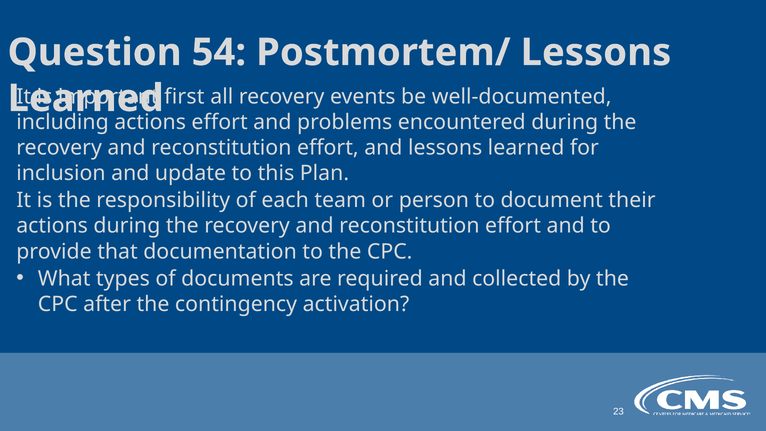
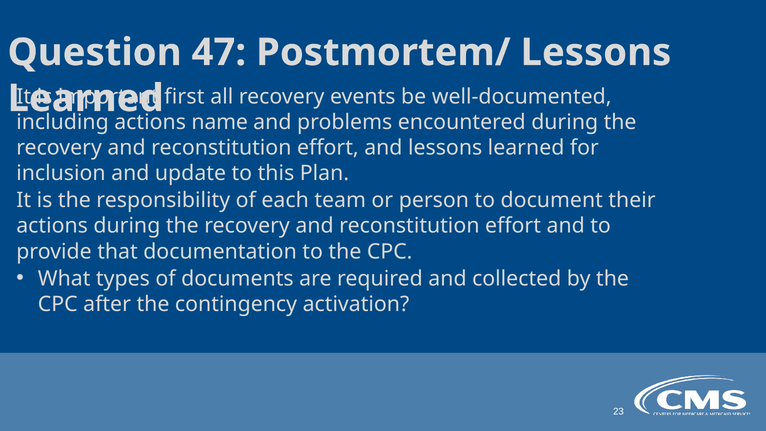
54: 54 -> 47
effort at (220, 122): effort -> name
